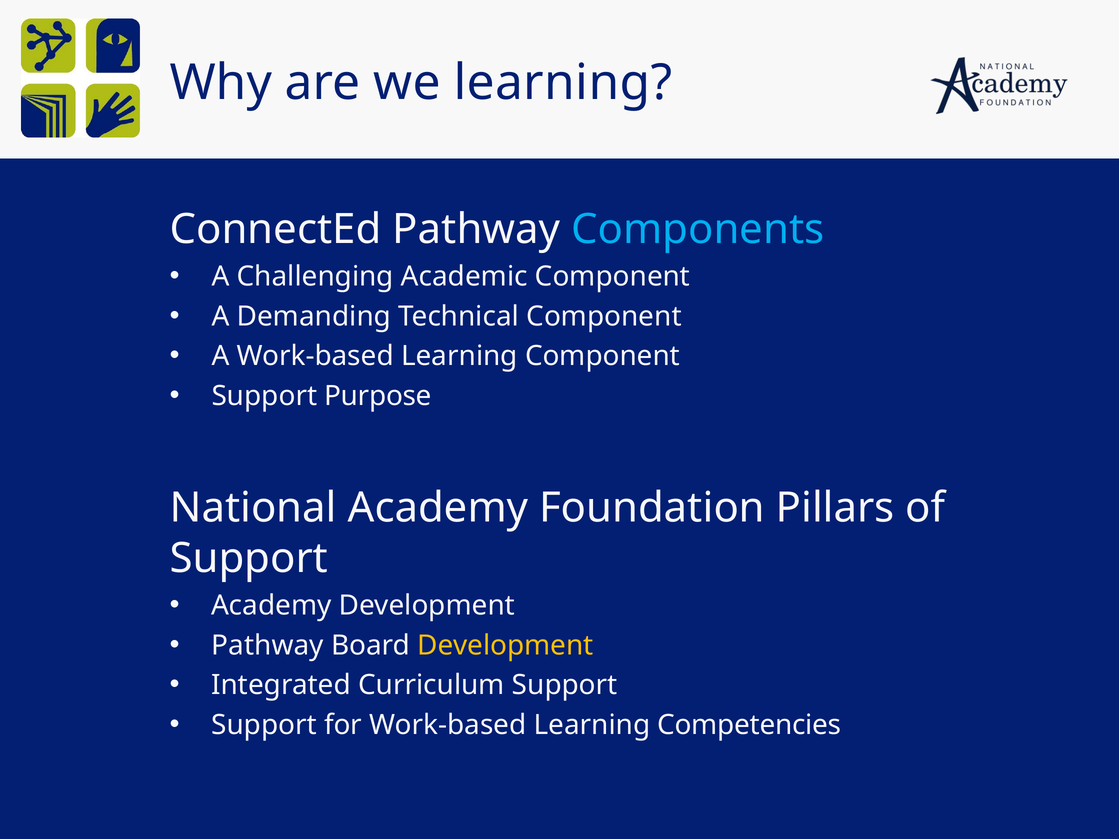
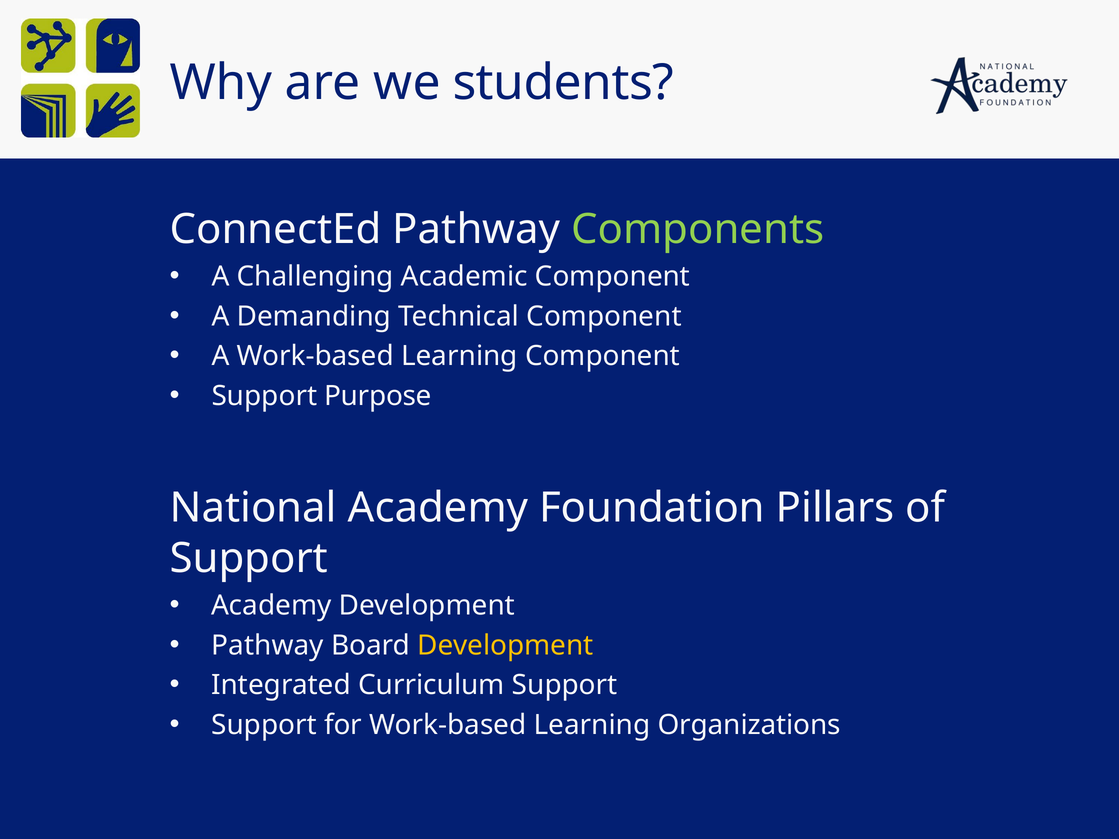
we learning: learning -> students
Components colour: light blue -> light green
Competencies: Competencies -> Organizations
